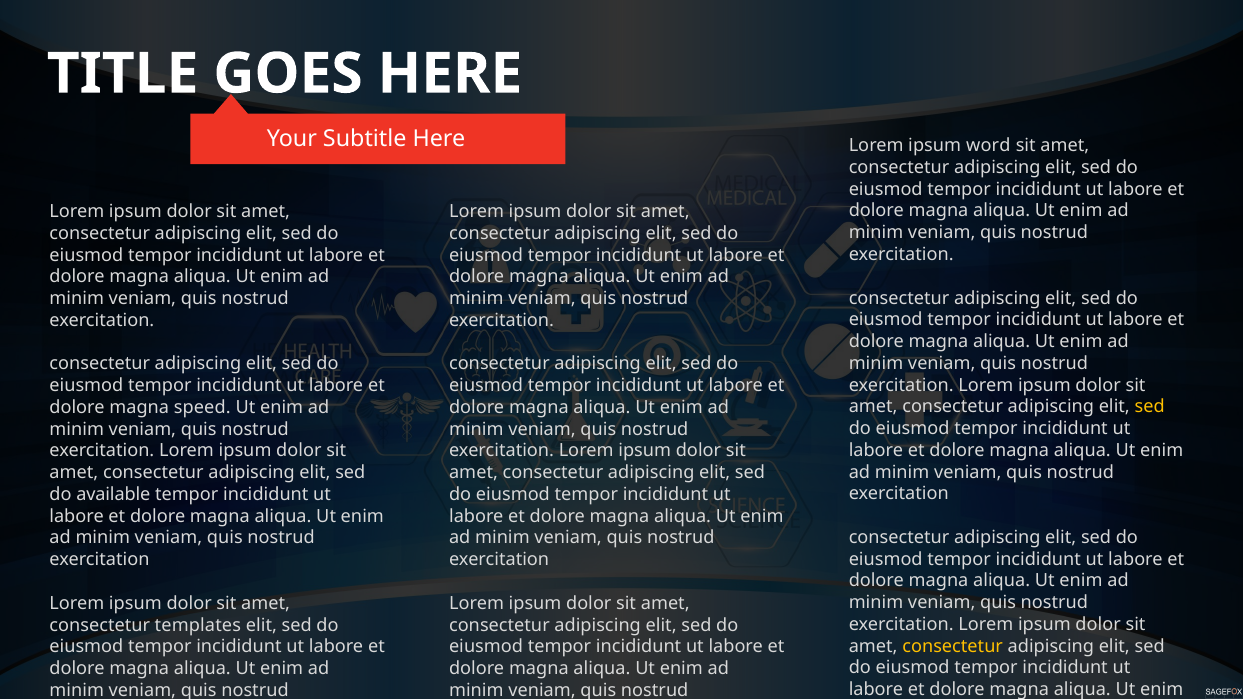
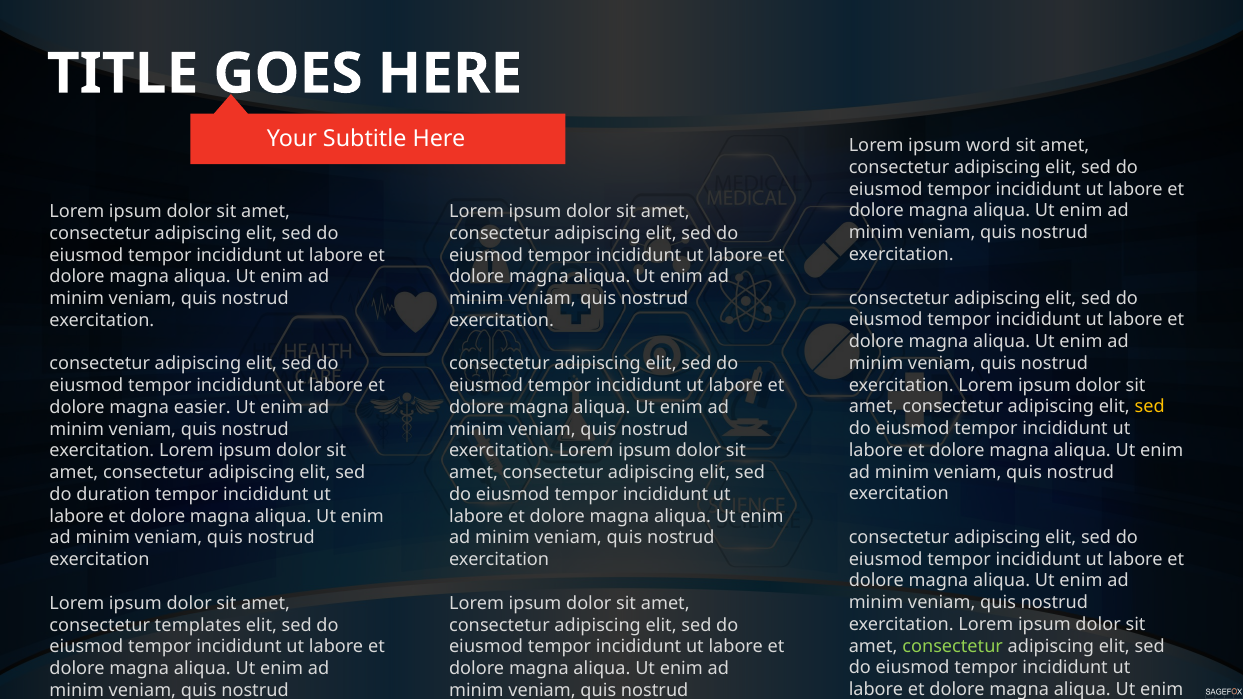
speed: speed -> easier
available: available -> duration
consectetur at (953, 646) colour: yellow -> light green
